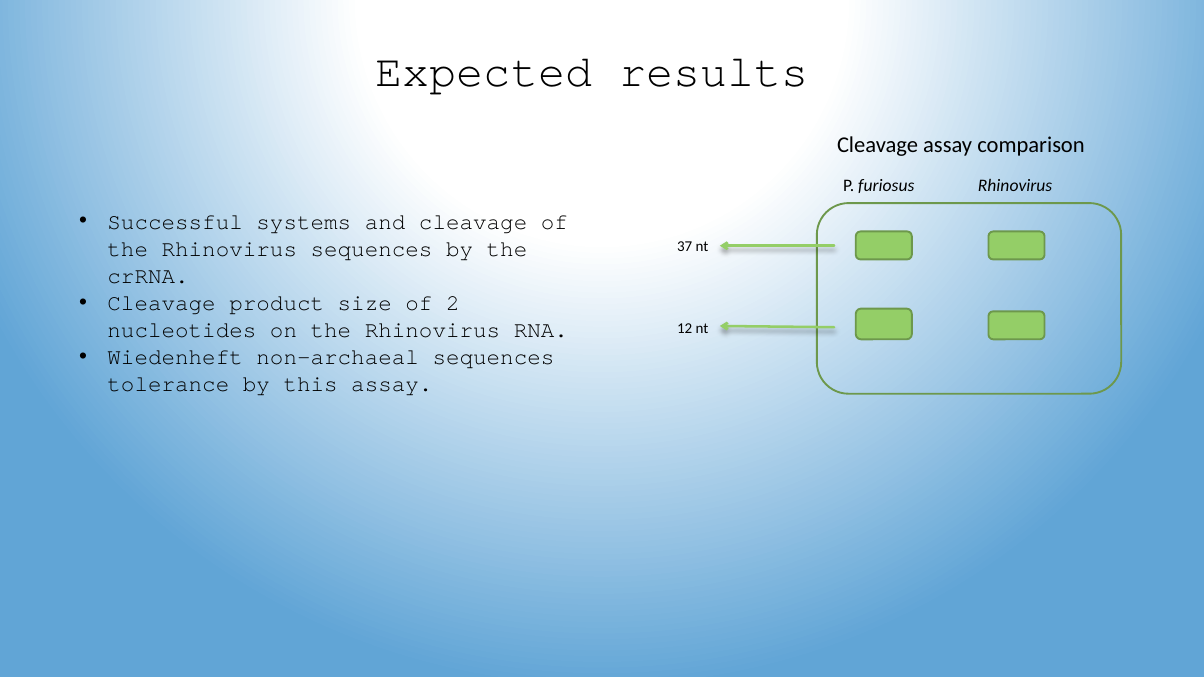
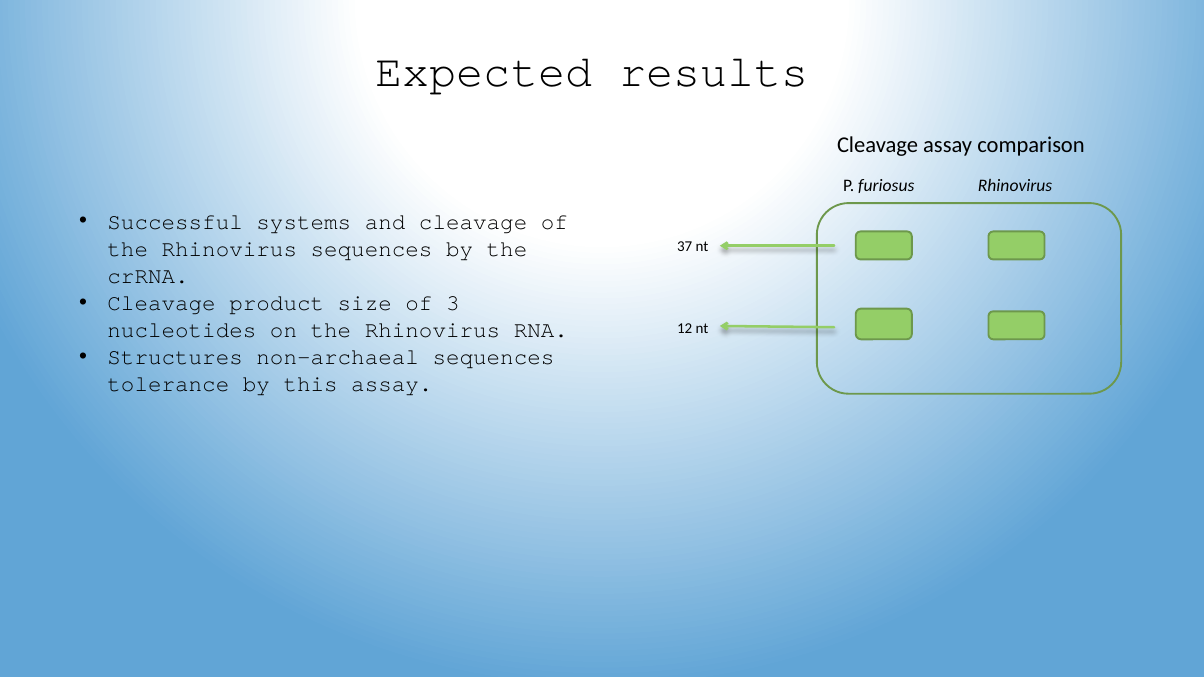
2: 2 -> 3
Wiedenheft: Wiedenheft -> Structures
